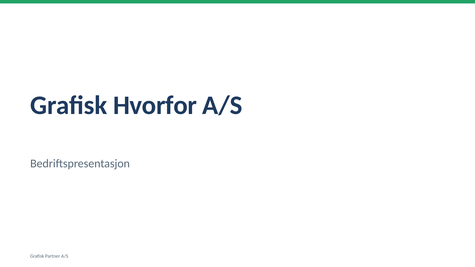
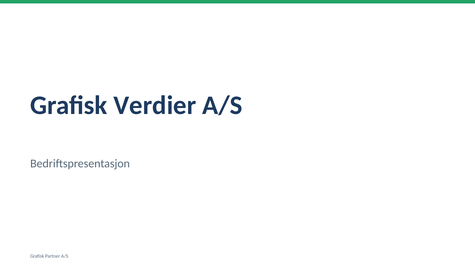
Hvorfor: Hvorfor -> Verdier
